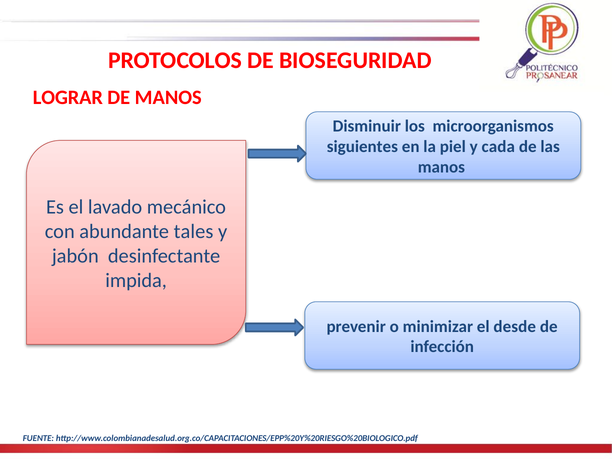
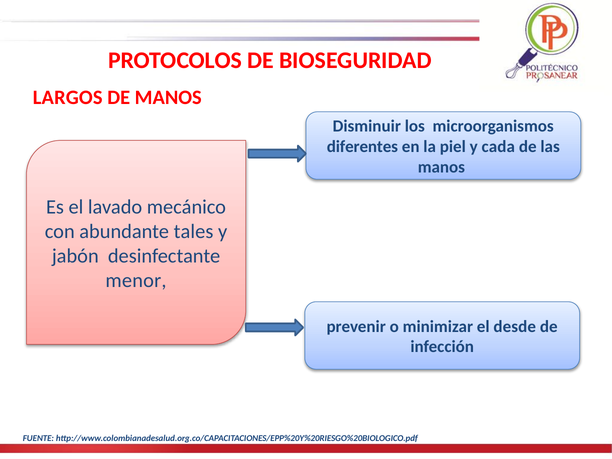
LOGRAR: LOGRAR -> LARGOS
siguientes: siguientes -> diferentes
impida: impida -> menor
